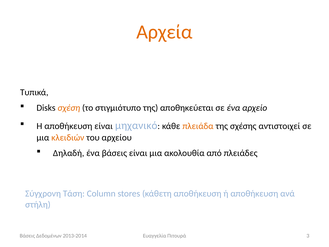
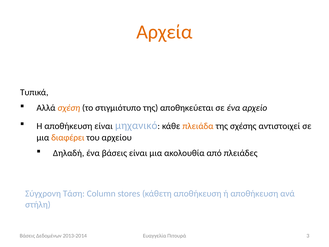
Disks: Disks -> Αλλά
κλειδιών: κλειδιών -> διαφέρει
